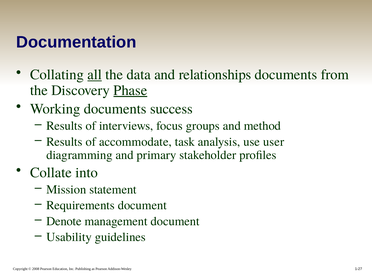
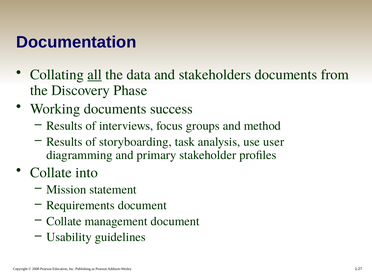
relationships: relationships -> stakeholders
Phase underline: present -> none
accommodate: accommodate -> storyboarding
Denote at (64, 221): Denote -> Collate
